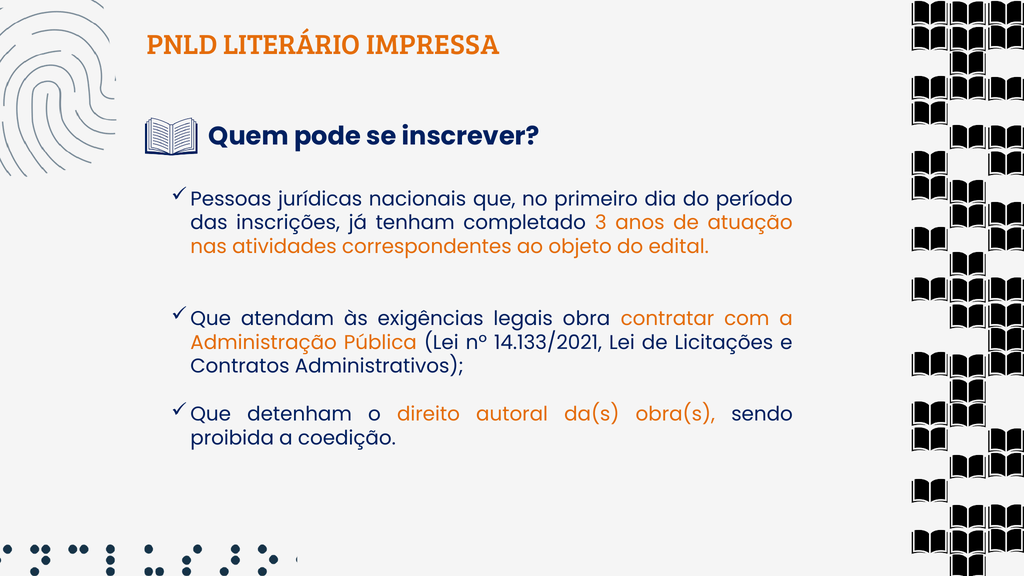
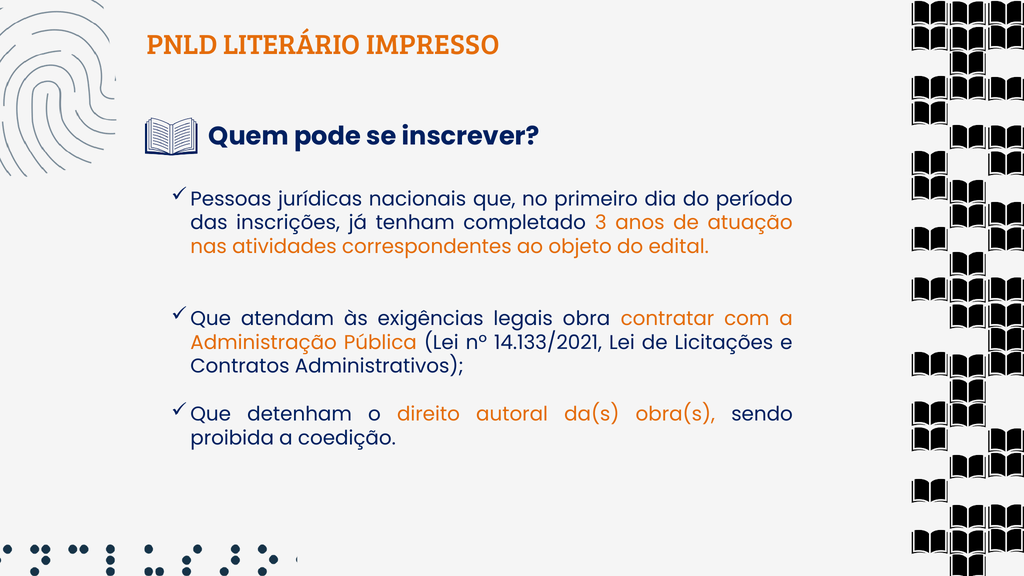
IMPRESSA: IMPRESSA -> IMPRESSO
